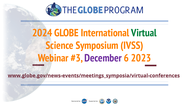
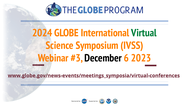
December colour: purple -> black
